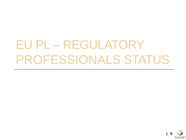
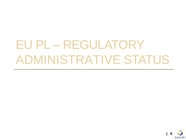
PROFESSIONALS: PROFESSIONALS -> ADMINISTRATIVE
